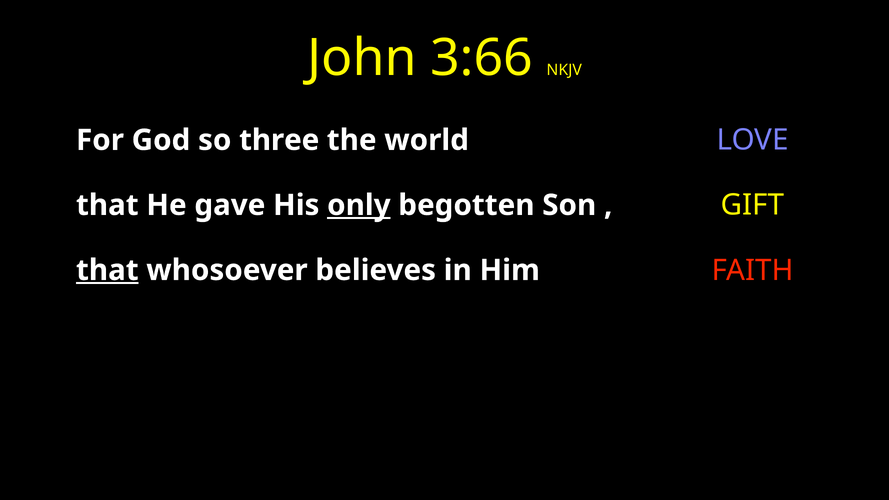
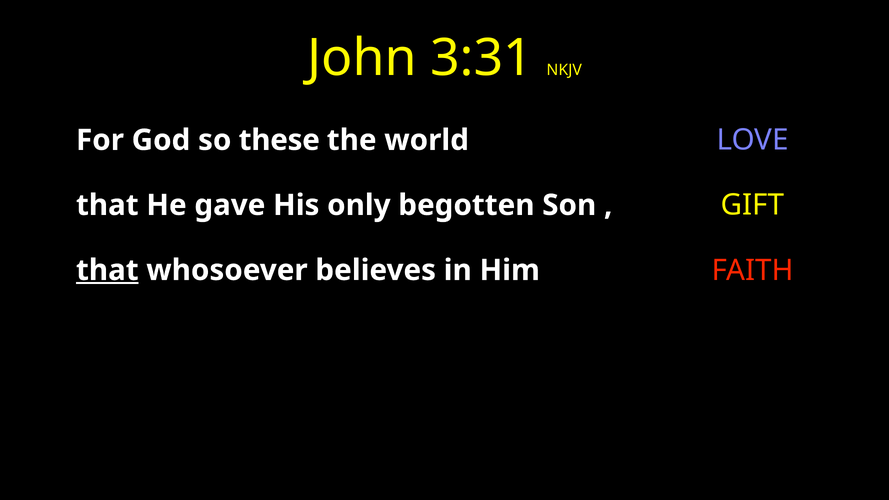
3:66: 3:66 -> 3:31
three: three -> these
only underline: present -> none
